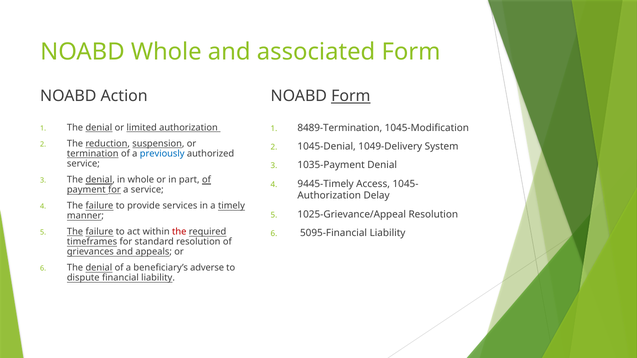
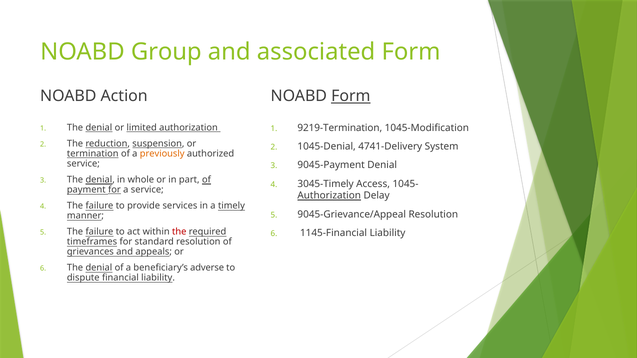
NOABD Whole: Whole -> Group
8489-Termination: 8489-Termination -> 9219-Termination
1049-Delivery: 1049-Delivery -> 4741-Delivery
previously colour: blue -> orange
1035-Payment: 1035-Payment -> 9045-Payment
9445-Timely: 9445-Timely -> 3045-Timely
Authorization at (329, 196) underline: none -> present
1025-Grievance/Appeal: 1025-Grievance/Appeal -> 9045-Grievance/Appeal
The at (75, 232) underline: present -> none
5095-Financial: 5095-Financial -> 1145-Financial
